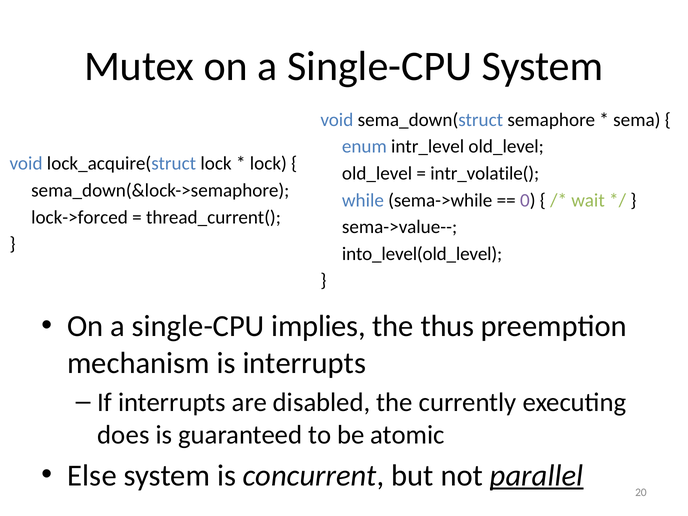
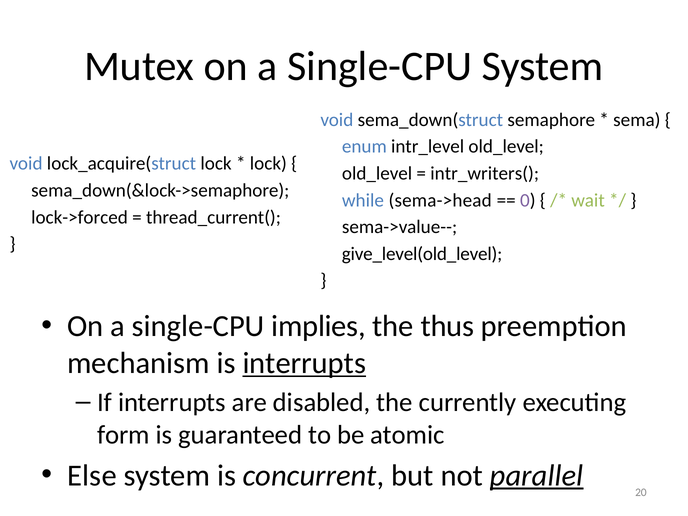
intr_volatile(: intr_volatile( -> intr_writers(
sema->while: sema->while -> sema->head
into_level(old_level: into_level(old_level -> give_level(old_level
interrupts at (304, 363) underline: none -> present
does: does -> form
